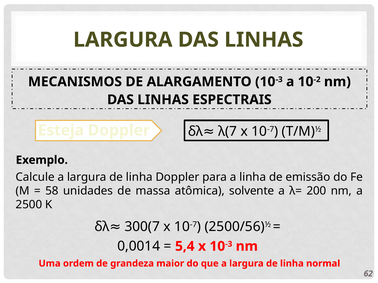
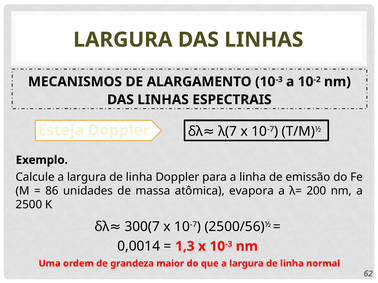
58: 58 -> 86
solvente: solvente -> evapora
5,4: 5,4 -> 1,3
